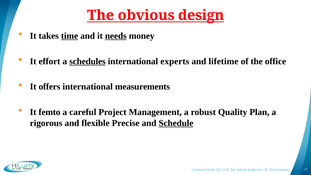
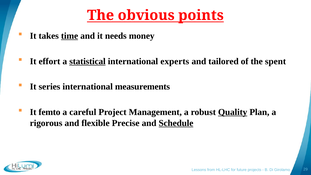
design: design -> points
needs underline: present -> none
schedules: schedules -> statistical
lifetime: lifetime -> tailored
office: office -> spent
offers: offers -> series
Quality underline: none -> present
